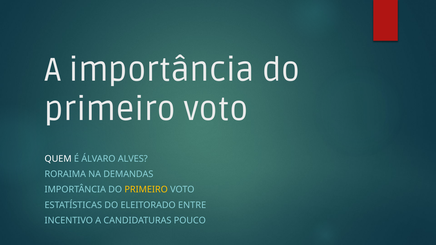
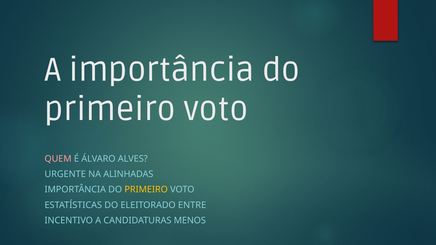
QUEM colour: white -> pink
RORAIMA: RORAIMA -> URGENTE
DEMANDAS: DEMANDAS -> ALINHADAS
POUCO: POUCO -> MENOS
